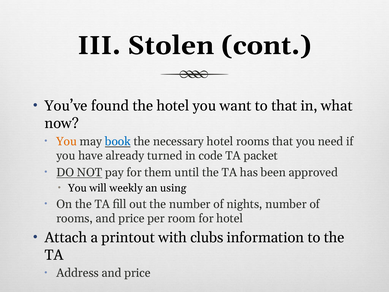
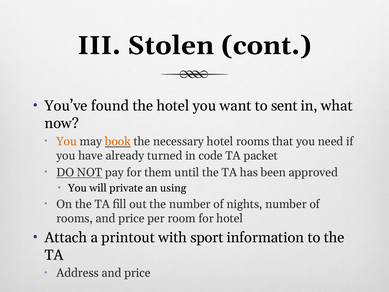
to that: that -> sent
book colour: blue -> orange
weekly: weekly -> private
clubs: clubs -> sport
